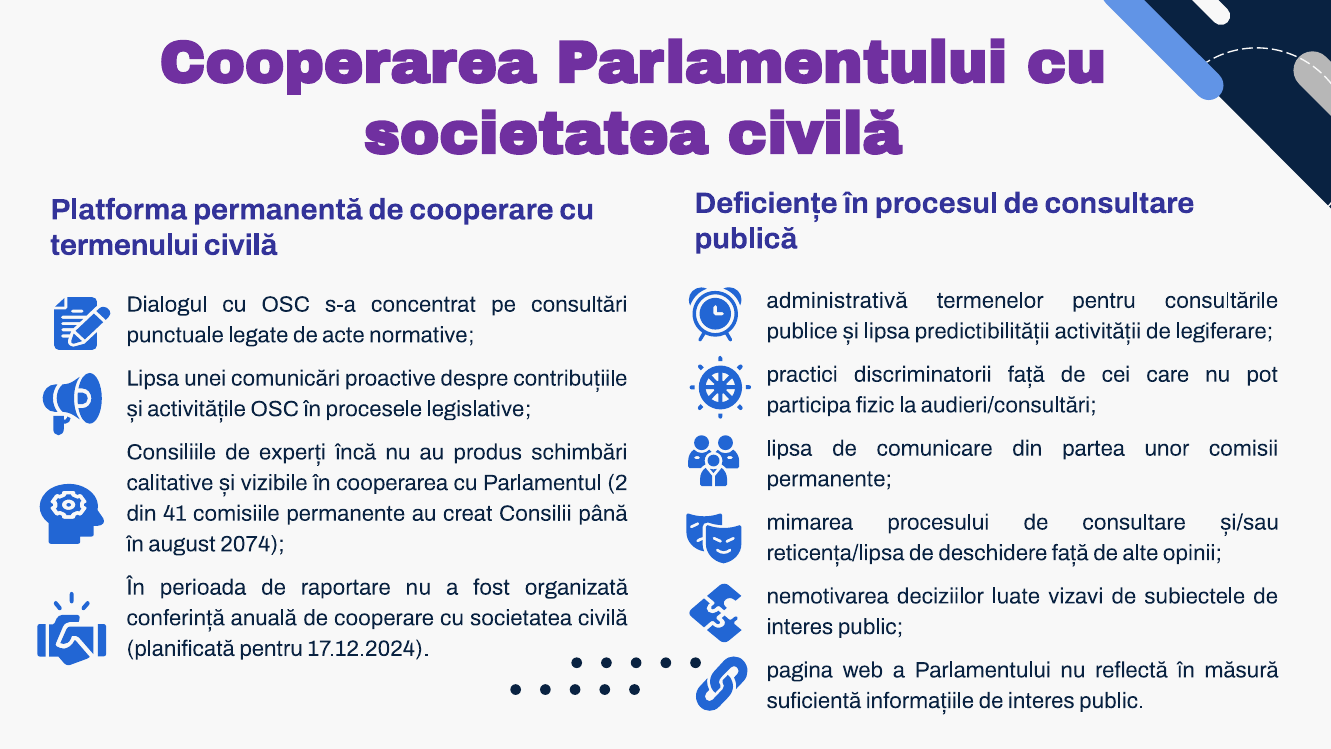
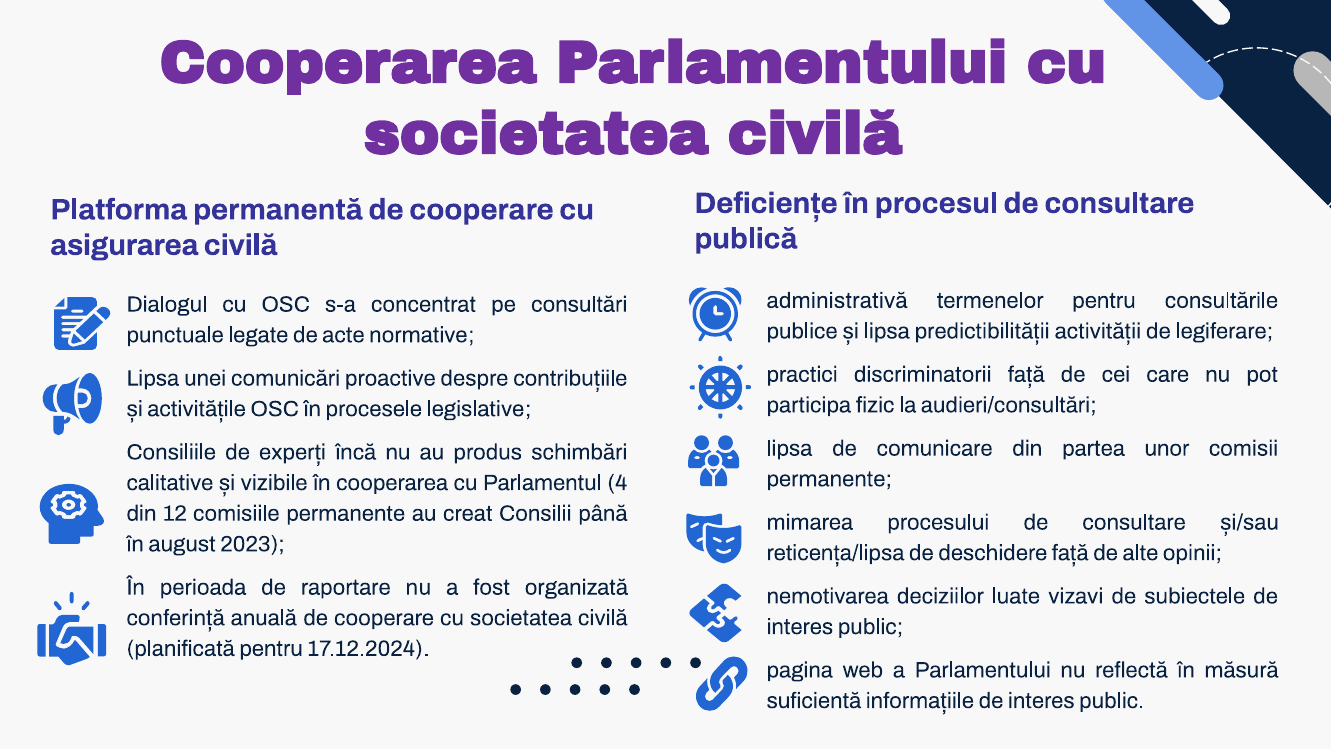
termenului: termenului -> asigurarea
2: 2 -> 4
41: 41 -> 12
2074: 2074 -> 2023
